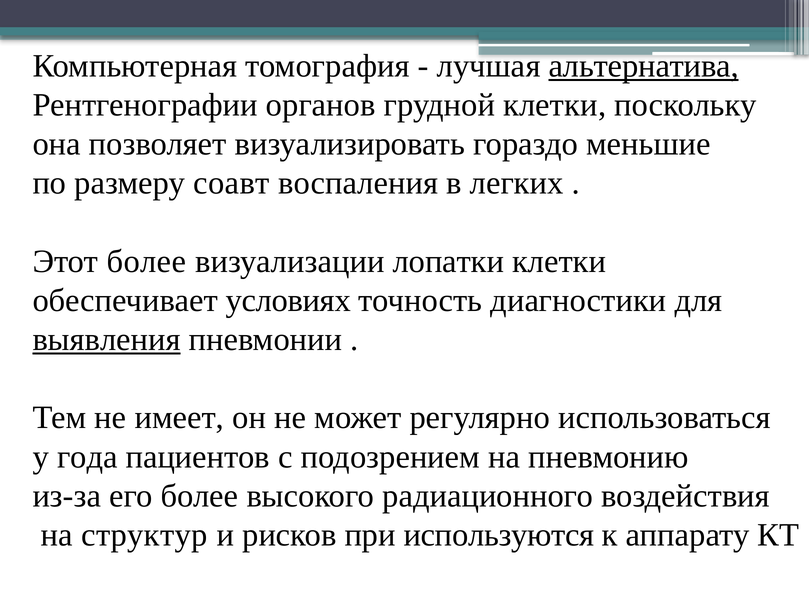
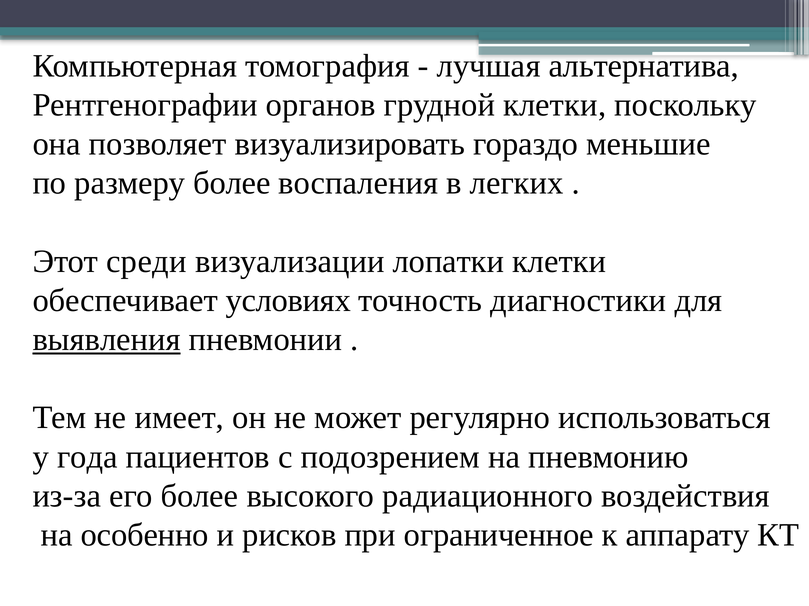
альтернатива underline: present -> none
размеру соавт: соавт -> более
Этот более: более -> среди
структур: структур -> особенно
используются: используются -> ограниченное
